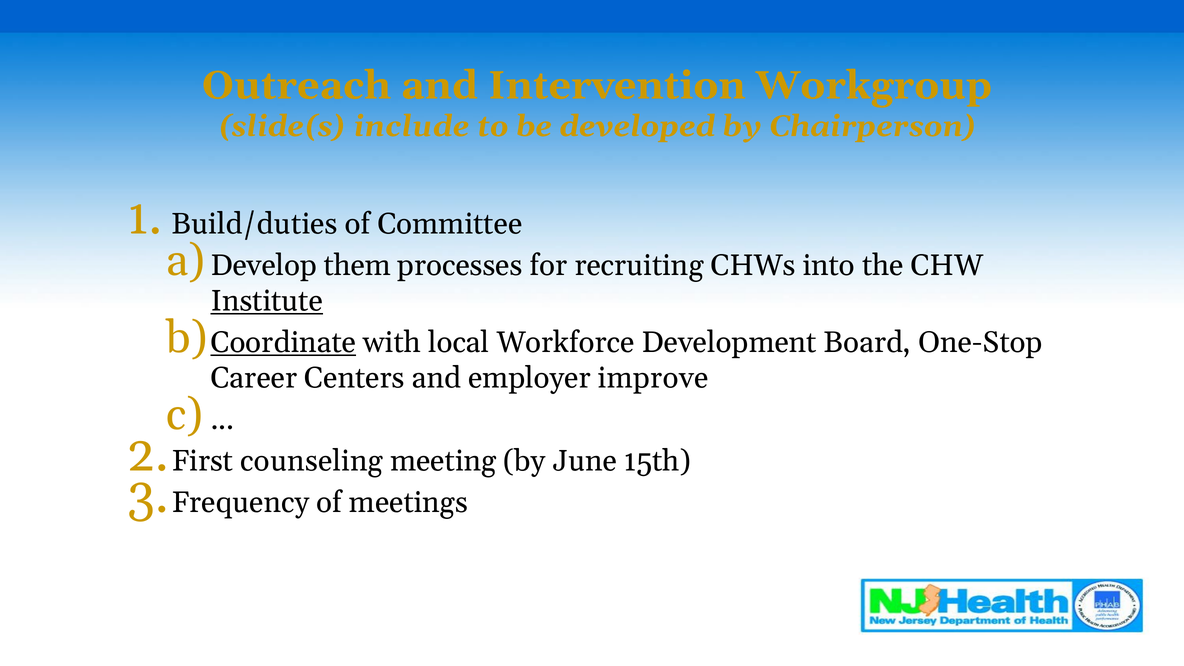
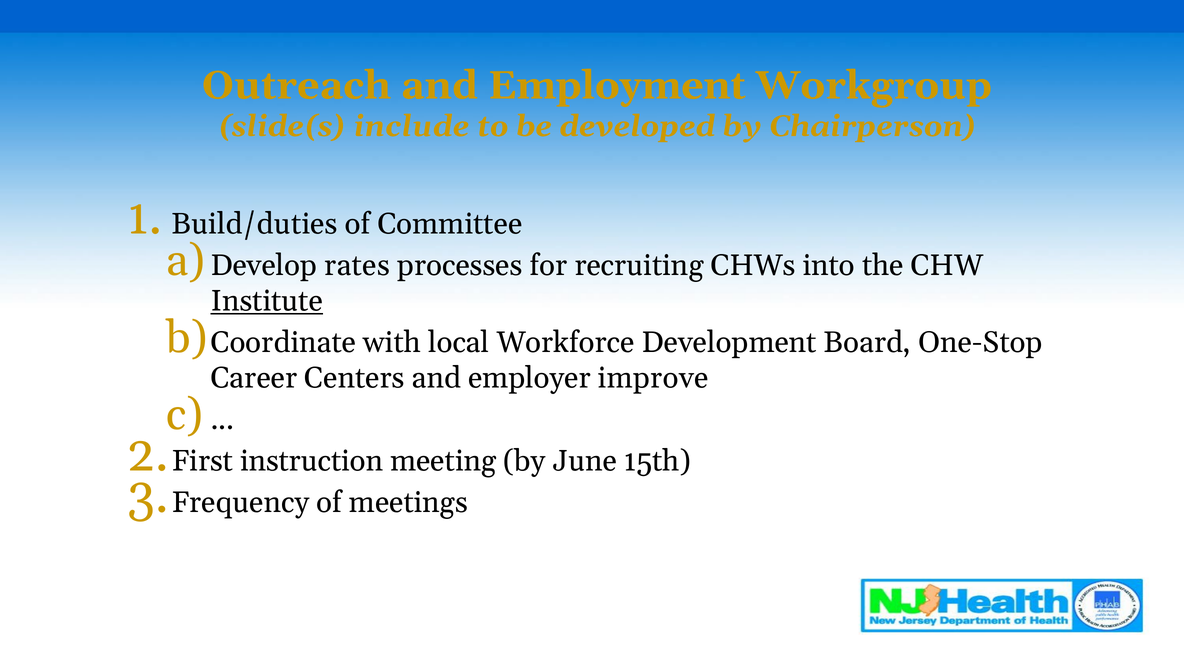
Intervention: Intervention -> Employment
them: them -> rates
Coordinate underline: present -> none
counseling: counseling -> instruction
